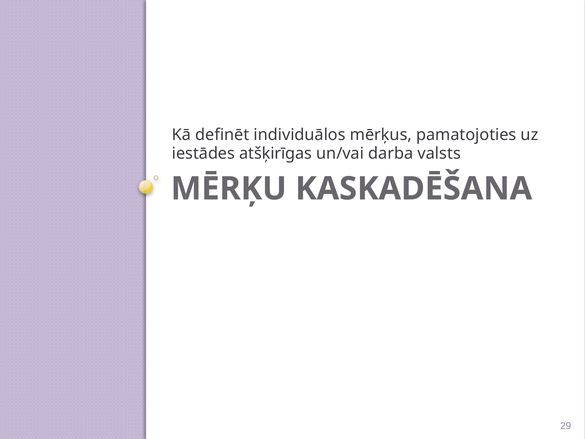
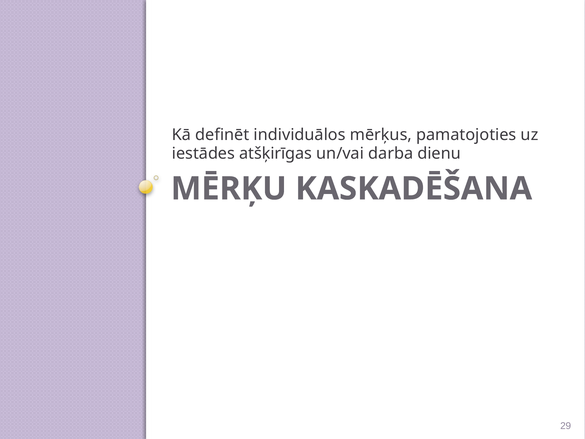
valsts: valsts -> dienu
